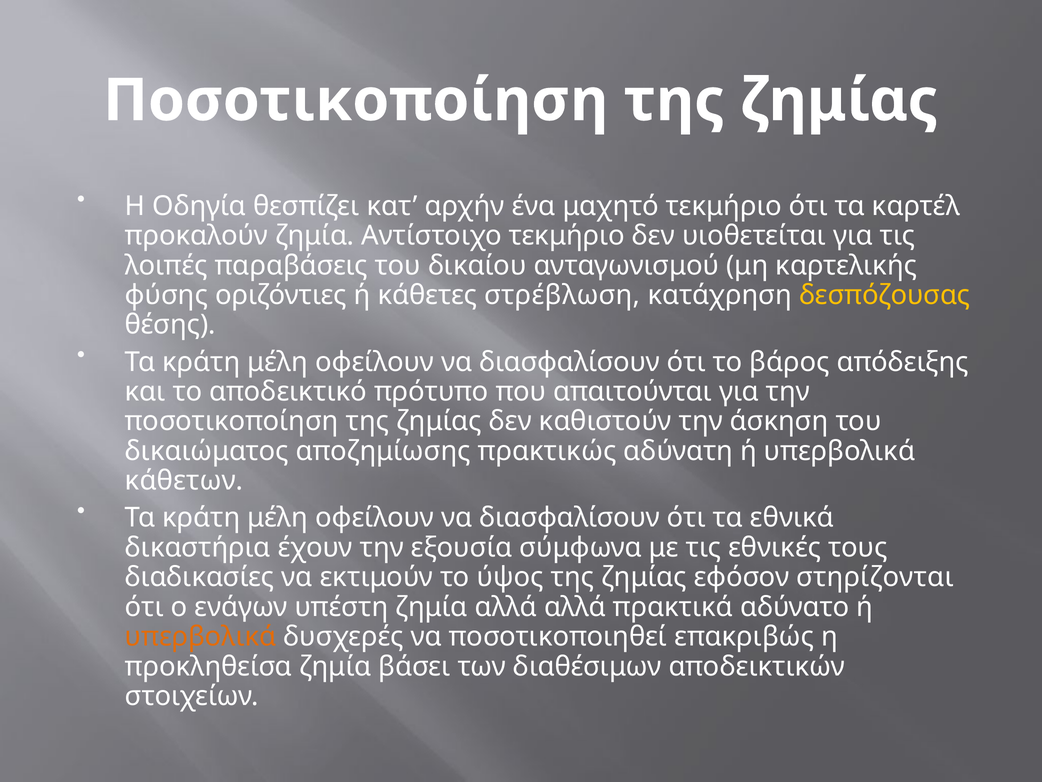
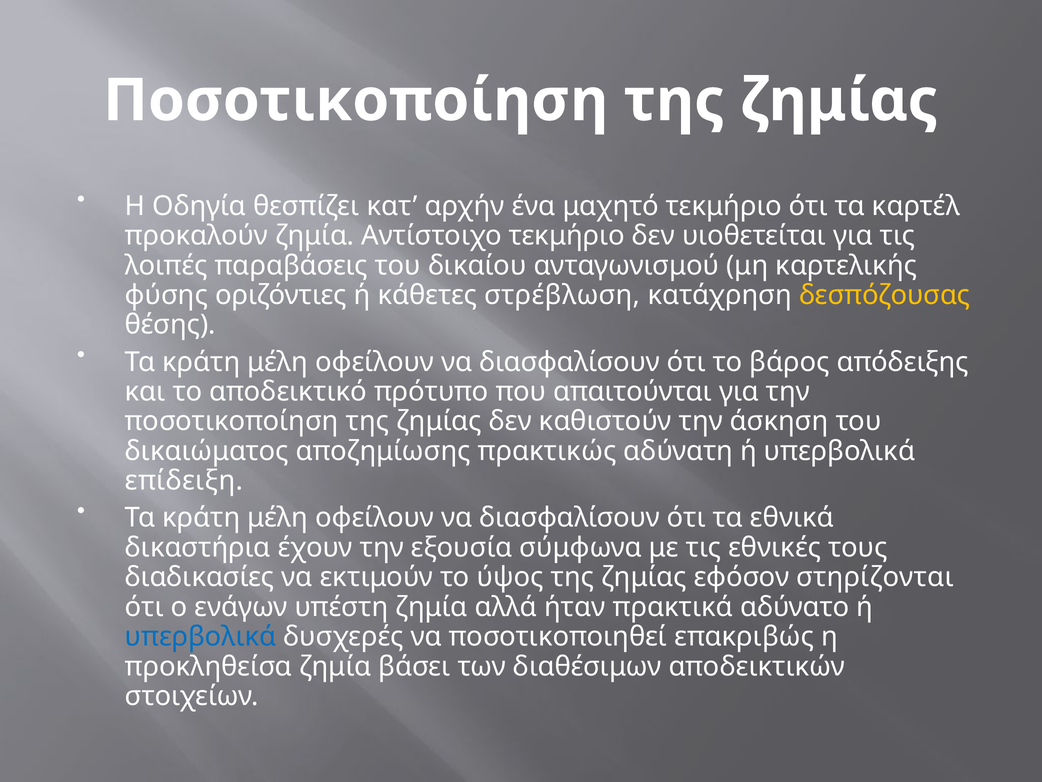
κάθετων: κάθετων -> επίδειξη
αλλά αλλά: αλλά -> ήταν
υπερβολικά at (201, 636) colour: orange -> blue
